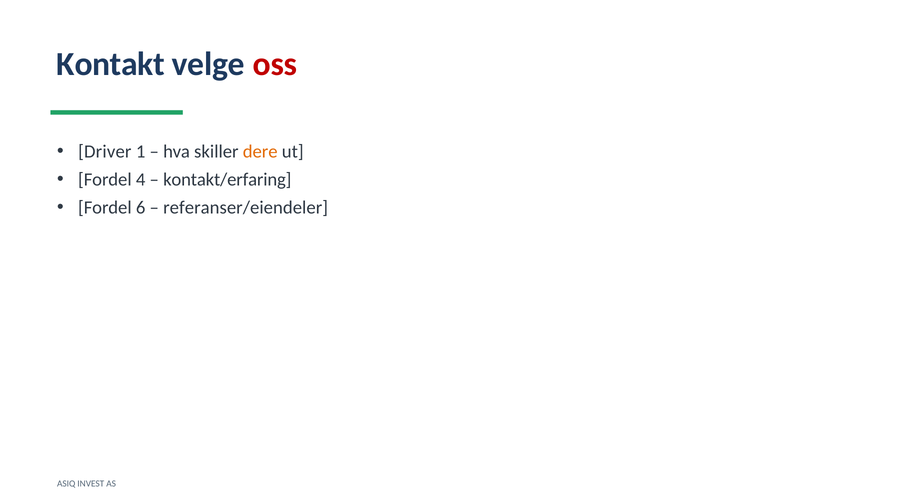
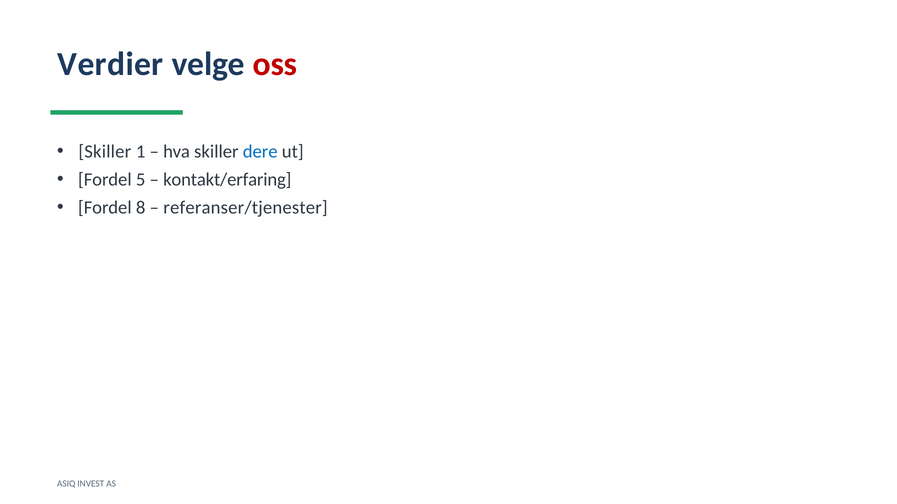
Kontakt: Kontakt -> Verdier
Driver at (105, 152): Driver -> Skiller
dere colour: orange -> blue
4: 4 -> 5
6: 6 -> 8
referanser/eiendeler: referanser/eiendeler -> referanser/tjenester
